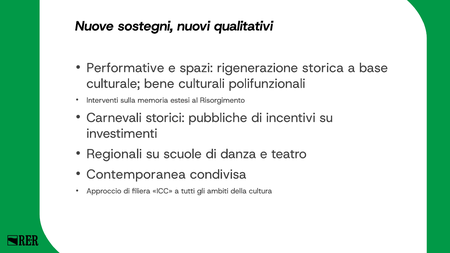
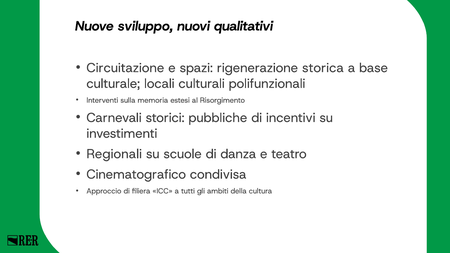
sostegni: sostegni -> sviluppo
Performative: Performative -> Circuitazione
bene: bene -> locali
Contemporanea: Contemporanea -> Cinematografico
